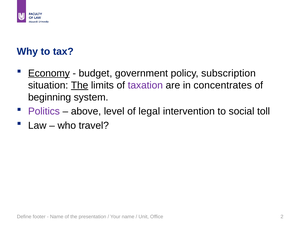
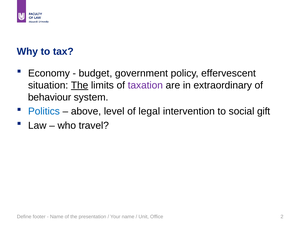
Economy underline: present -> none
subscription: subscription -> effervescent
concentrates: concentrates -> extraordinary
beginning: beginning -> behaviour
Politics colour: purple -> blue
toll: toll -> gift
